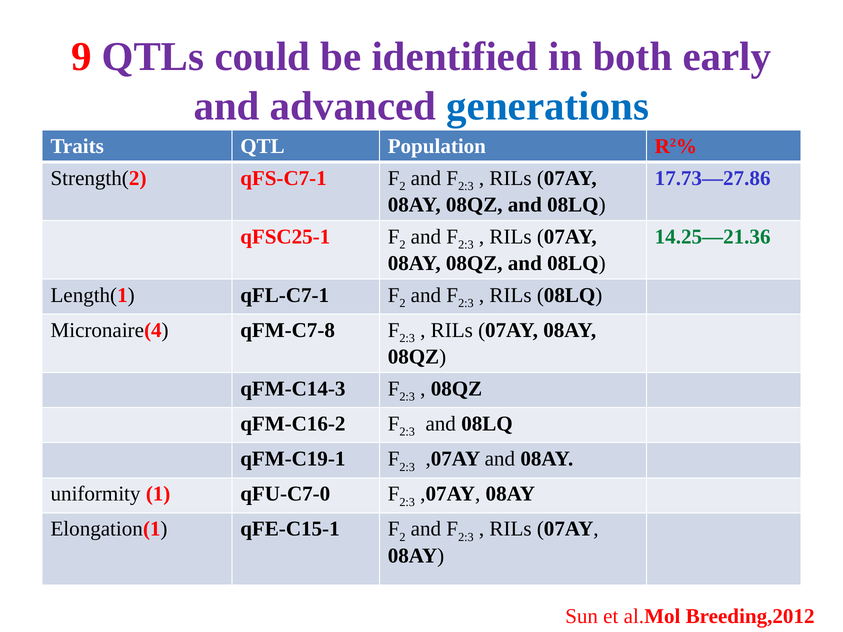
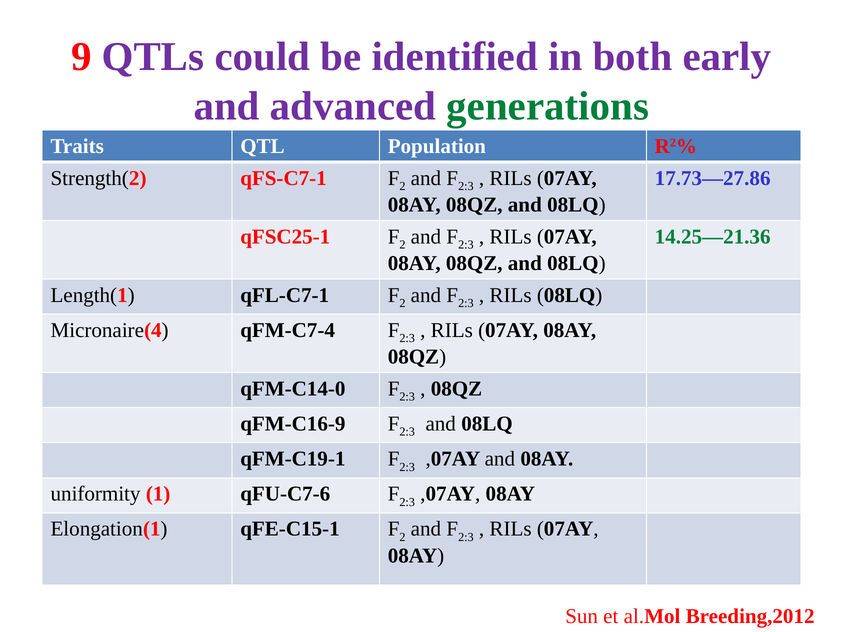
generations colour: blue -> green
qFM-C7-8: qFM-C7-8 -> qFM-C7-4
qFM-C14-3: qFM-C14-3 -> qFM-C14-0
qFM-C16-2: qFM-C16-2 -> qFM-C16-9
qFU-C7-0: qFU-C7-0 -> qFU-C7-6
